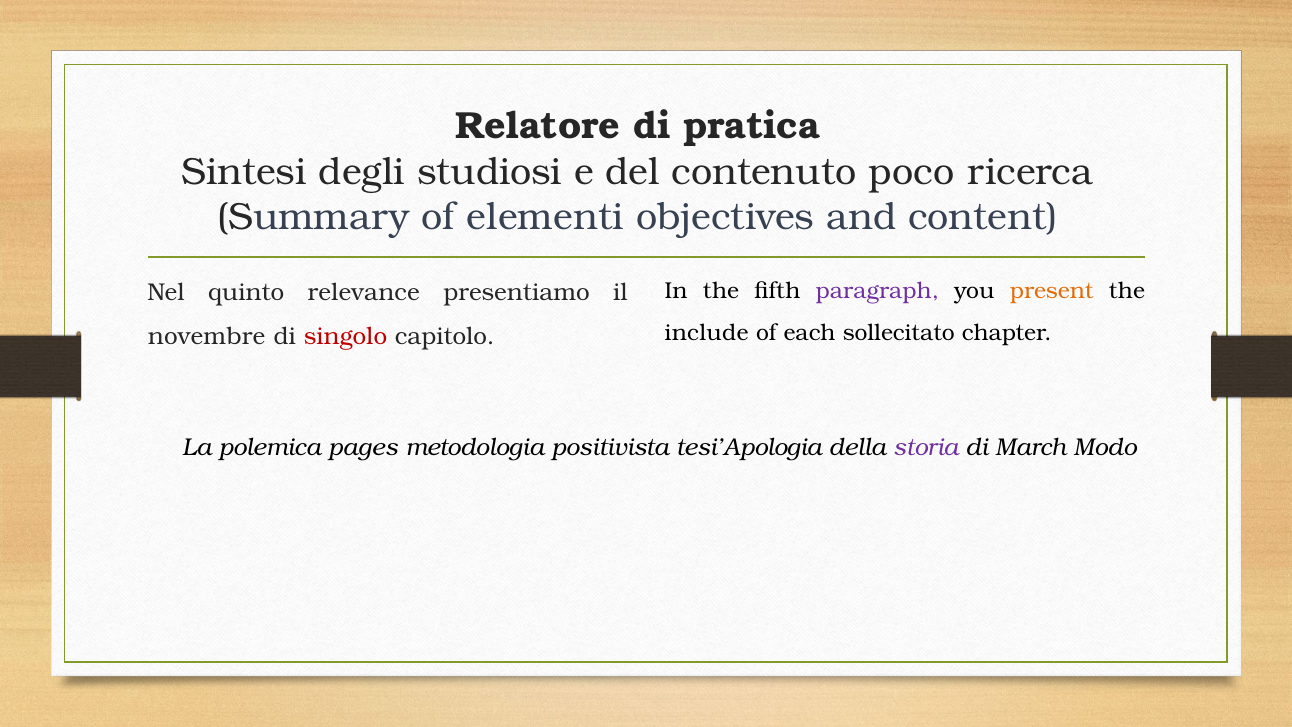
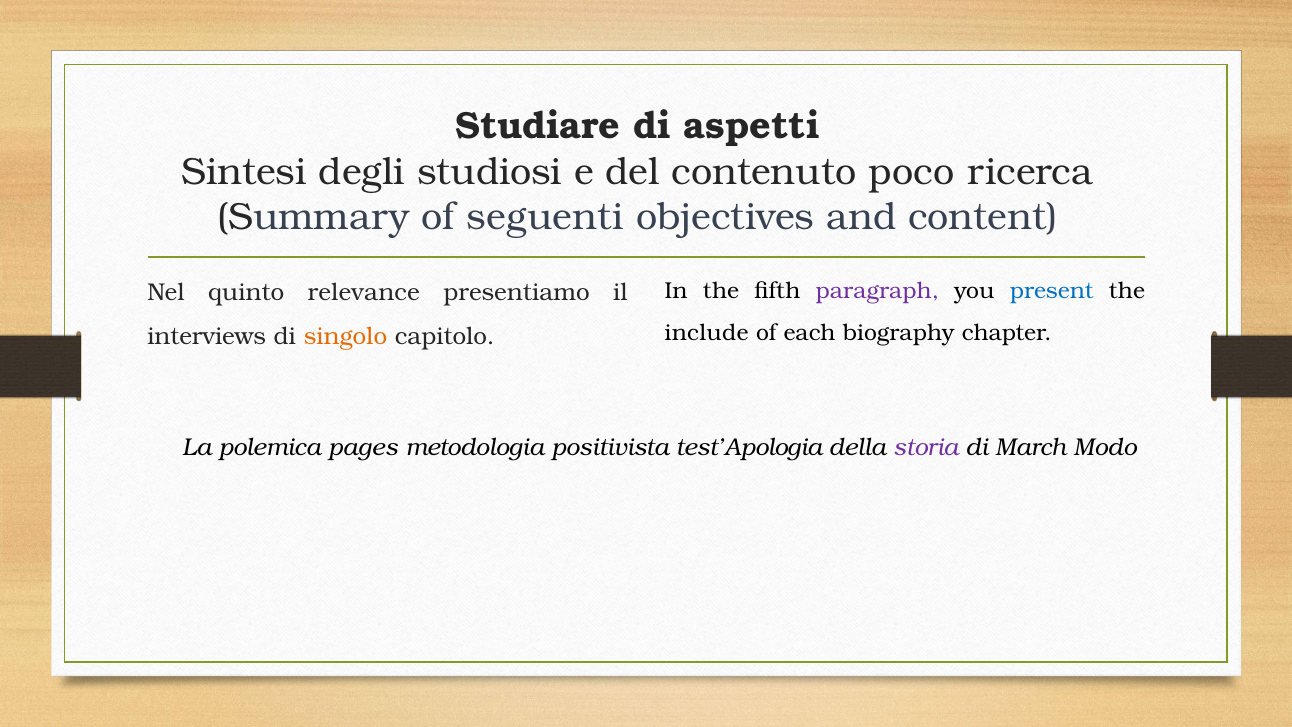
Relatore: Relatore -> Studiare
pratica: pratica -> aspetti
elementi: elementi -> seguenti
present colour: orange -> blue
sollecitato: sollecitato -> biography
novembre: novembre -> interviews
singolo colour: red -> orange
tesi’Apologia: tesi’Apologia -> test’Apologia
